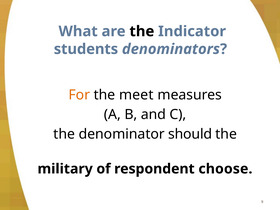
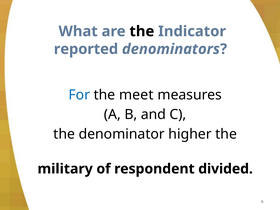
students: students -> reported
For colour: orange -> blue
should: should -> higher
choose: choose -> divided
